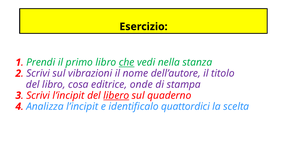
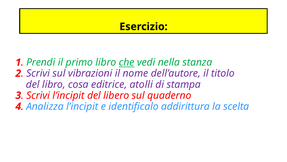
onde: onde -> atolli
libero underline: present -> none
quattordici: quattordici -> addirittura
